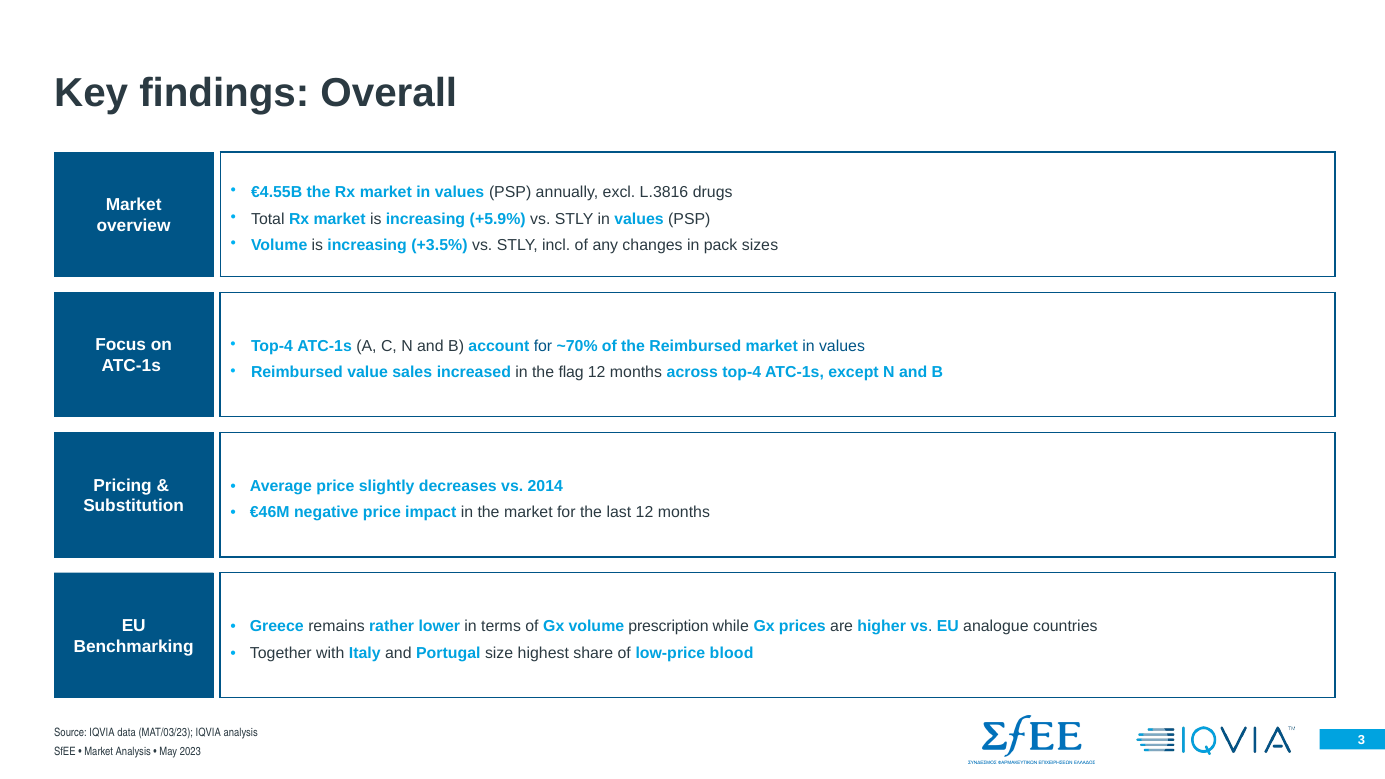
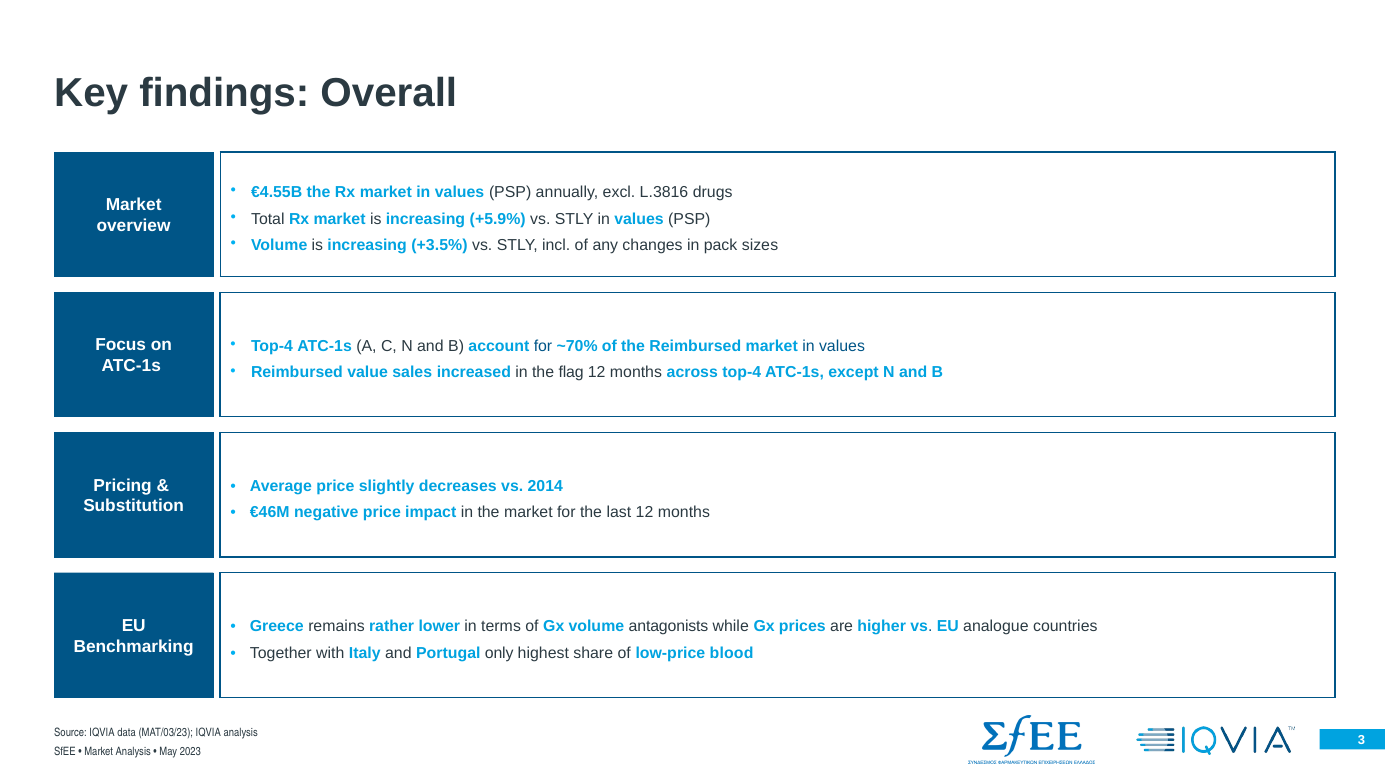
prescription: prescription -> antagonists
size: size -> only
